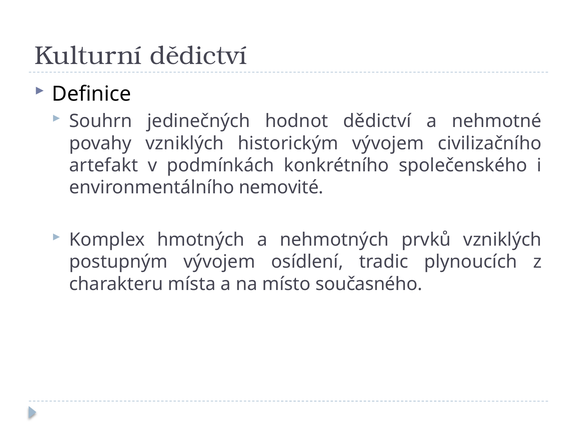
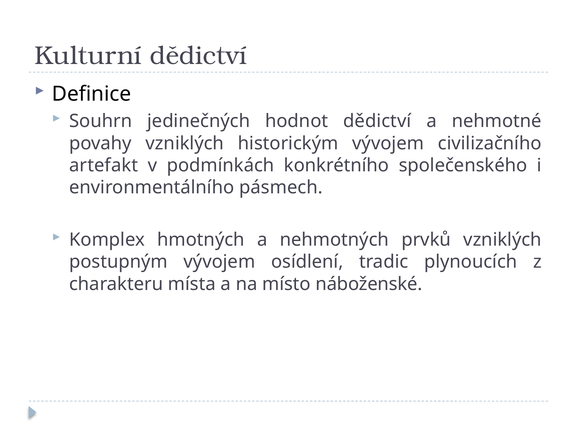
nemovité: nemovité -> pásmech
současného: současného -> náboženské
